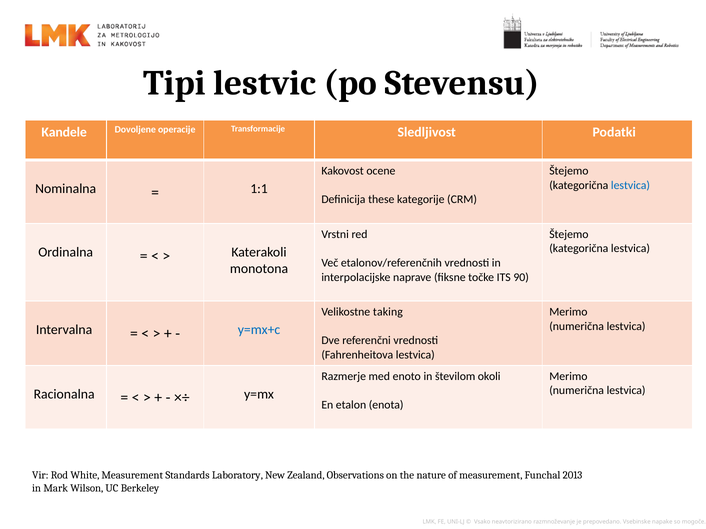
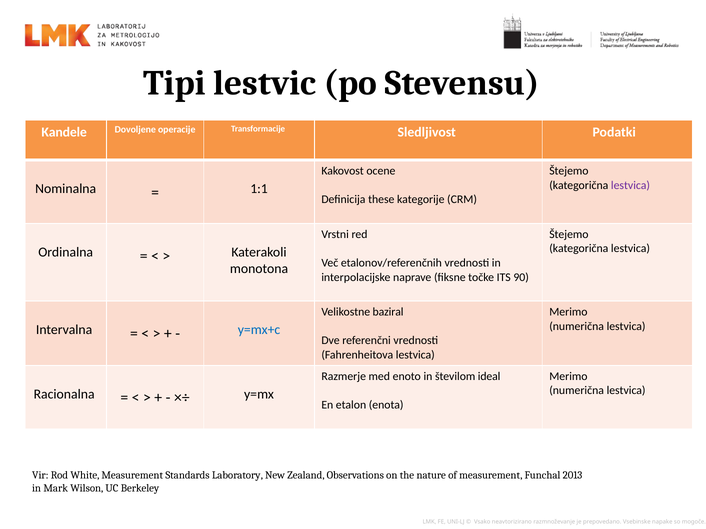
lestvica at (631, 185) colour: blue -> purple
taking: taking -> baziral
okoli: okoli -> ideal
